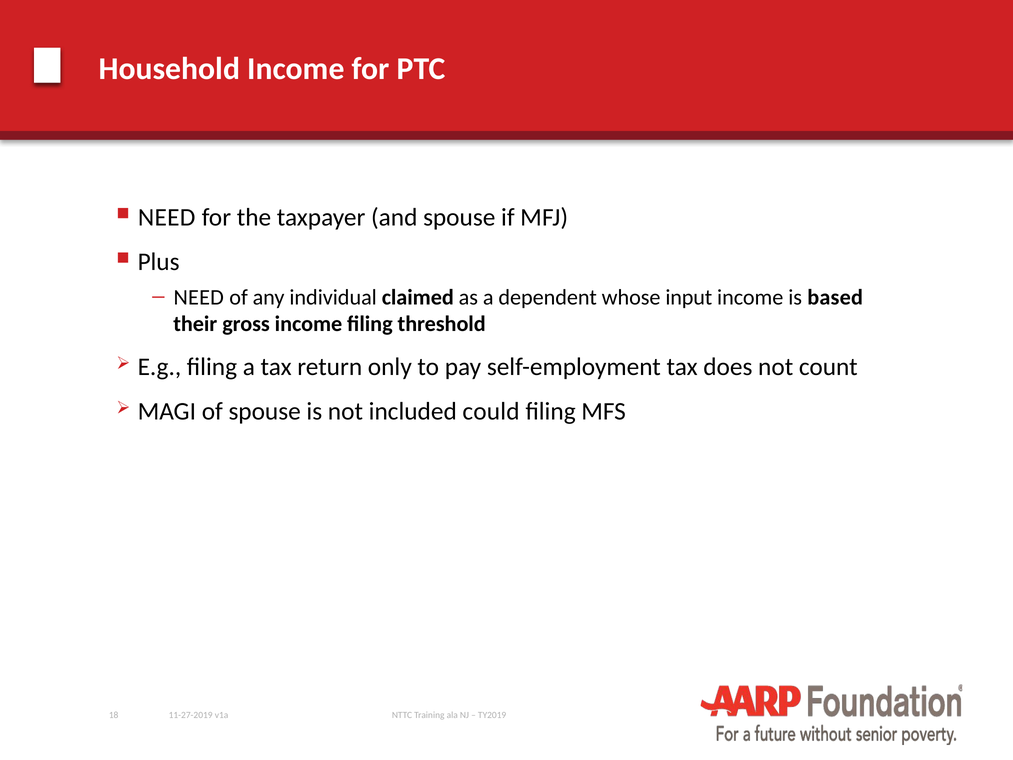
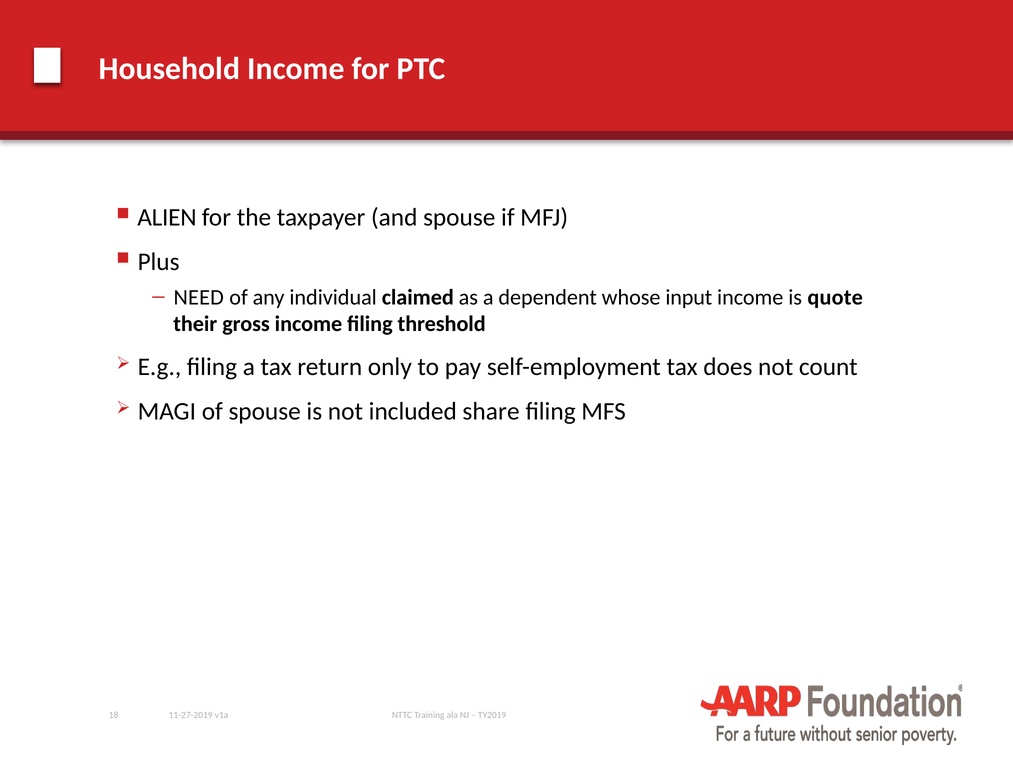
NEED at (167, 217): NEED -> ALIEN
based: based -> quote
could: could -> share
